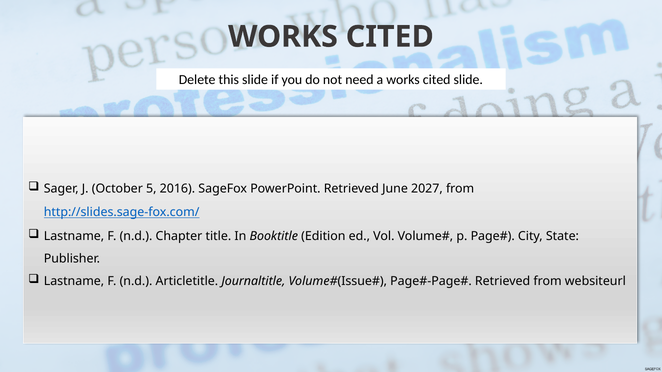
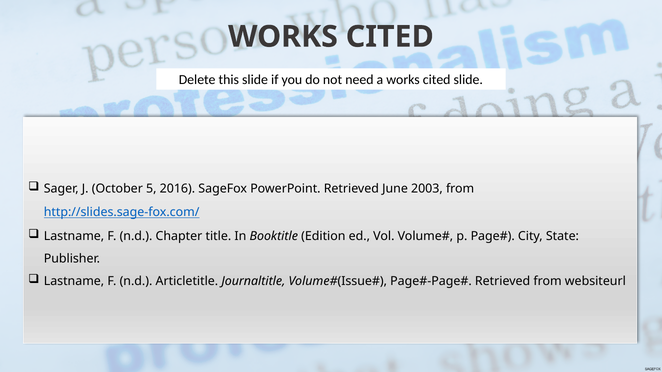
2027: 2027 -> 2003
